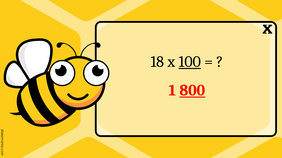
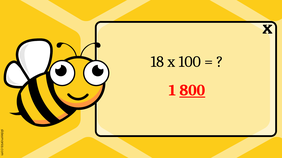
100 underline: present -> none
